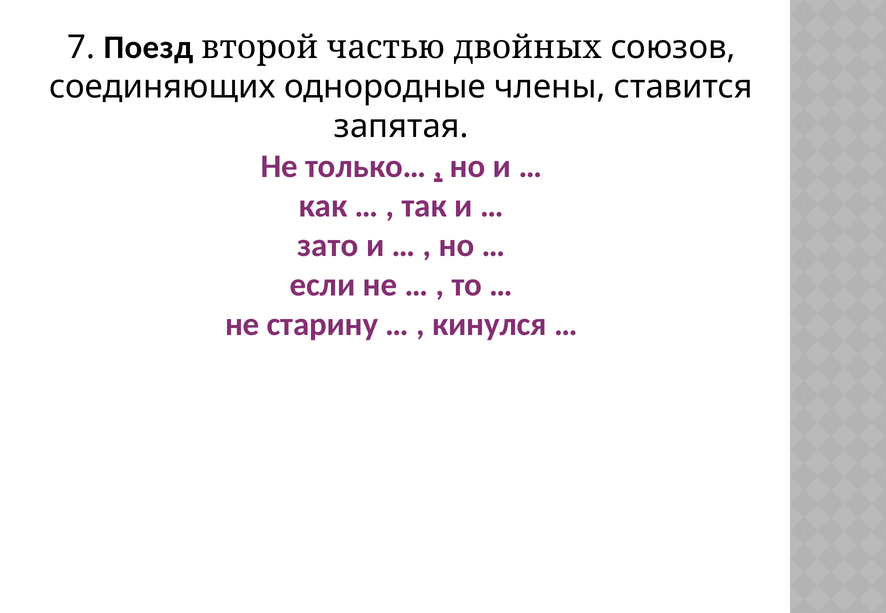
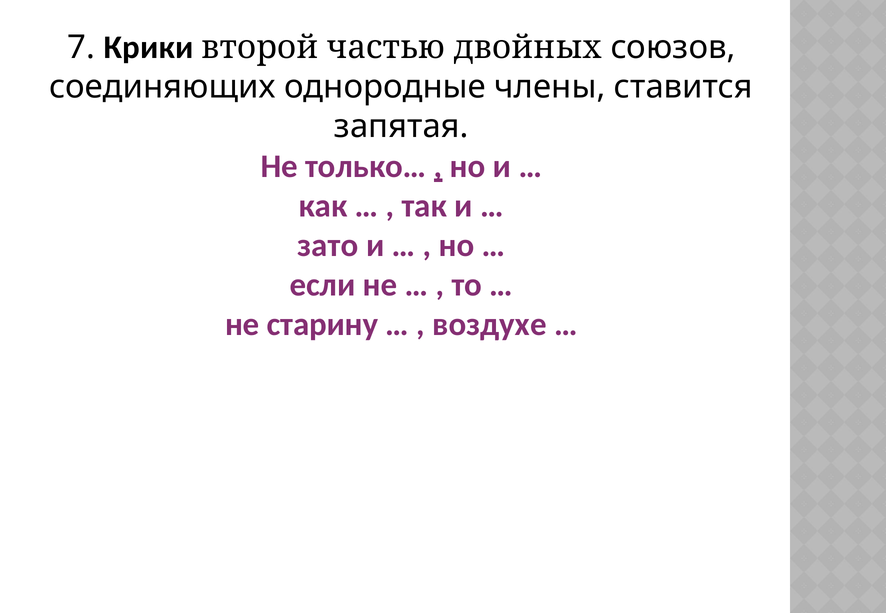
Поезд: Поезд -> Крики
кинулся: кинулся -> воздухе
